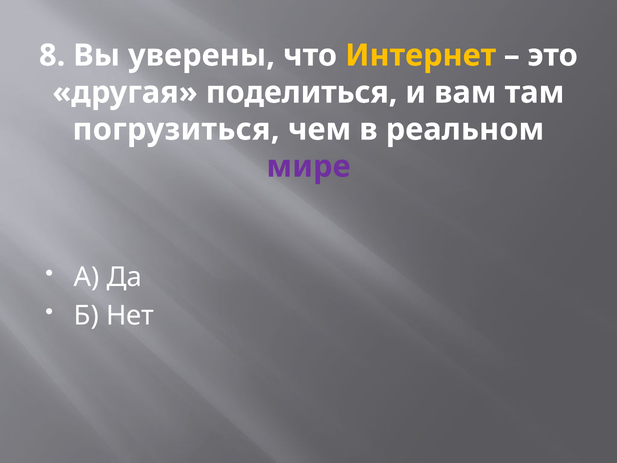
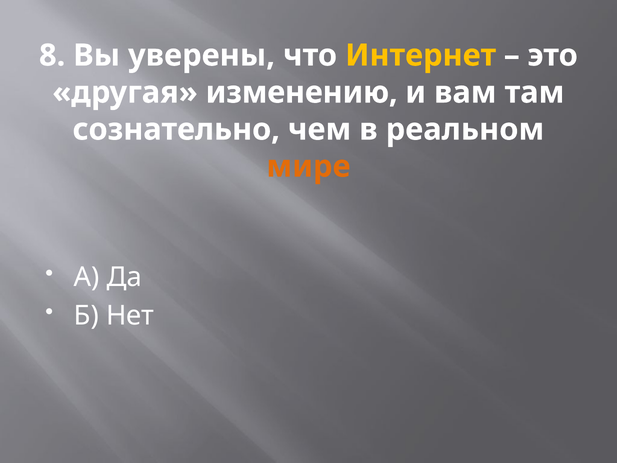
поделиться: поделиться -> изменению
погрузиться: погрузиться -> сознательно
мире colour: purple -> orange
